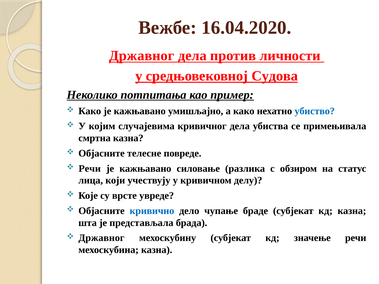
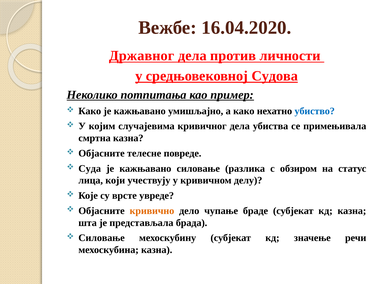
Речи at (90, 169): Речи -> Суда
кривично colour: blue -> orange
Државног at (101, 238): Државног -> Силовање
